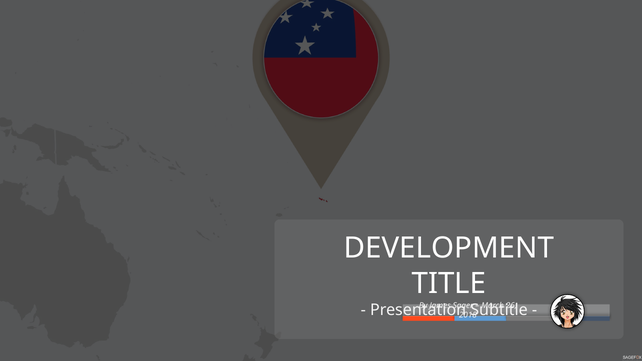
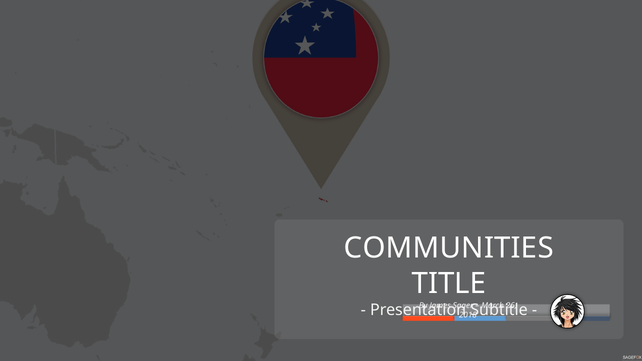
DEVELOPMENT: DEVELOPMENT -> COMMUNITIES
